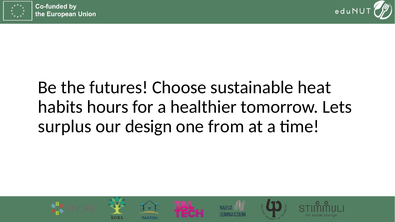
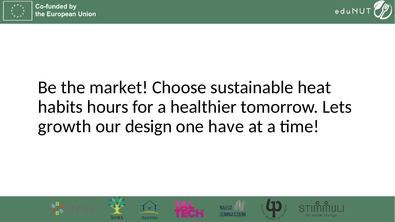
futures: futures -> market
surplus: surplus -> growth
from: from -> have
